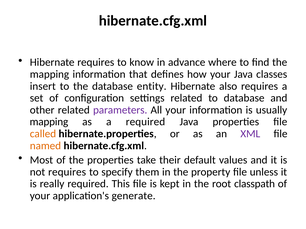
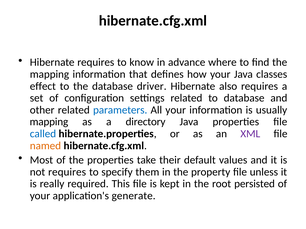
insert: insert -> effect
entity: entity -> driver
parameters colour: purple -> blue
a required: required -> directory
called colour: orange -> blue
classpath: classpath -> persisted
